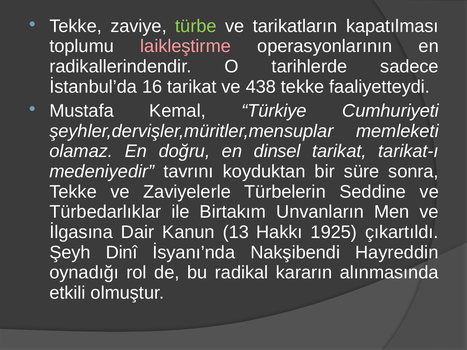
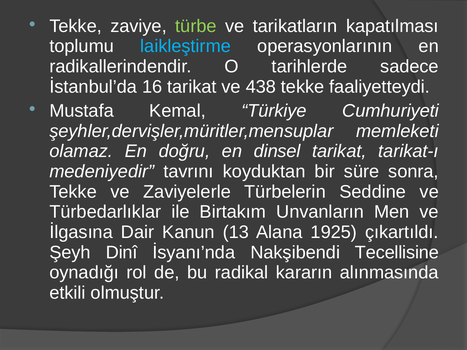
laikleştirme colour: pink -> light blue
Hakkı: Hakkı -> Alana
Hayreddin: Hayreddin -> Tecellisine
